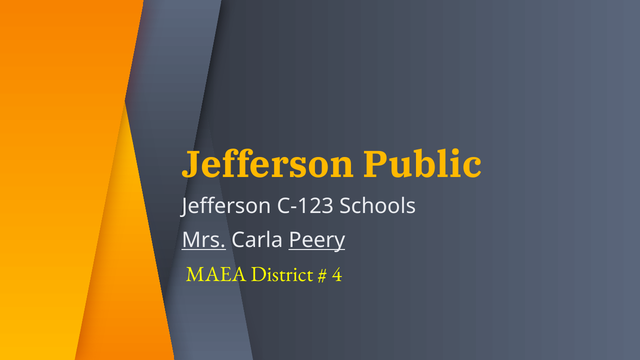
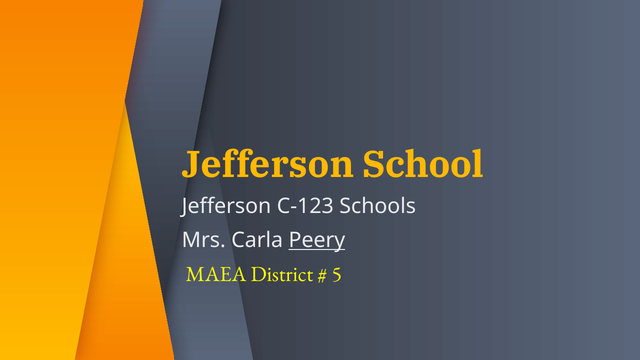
Public: Public -> School
Mrs underline: present -> none
4: 4 -> 5
